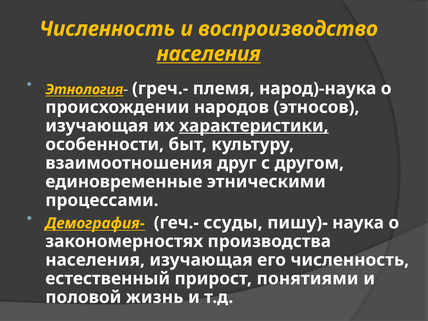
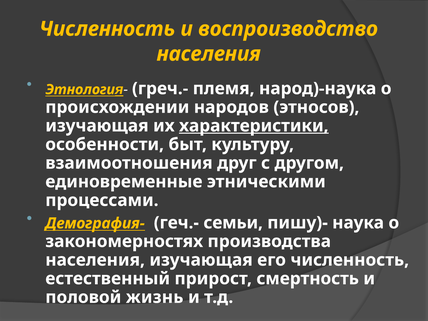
населения at (209, 54) underline: present -> none
ссуды: ссуды -> семьи
понятиями: понятиями -> смертность
